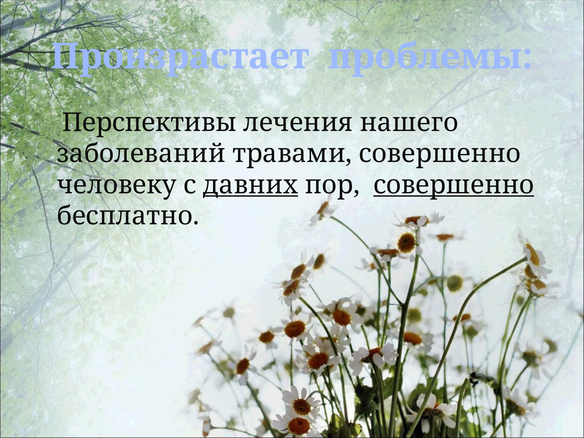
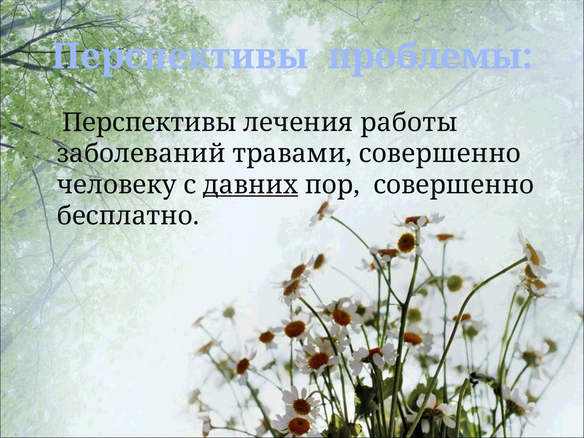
Произрастает at (180, 57): Произрастает -> Перспективы
нашего: нашего -> работы
совершенно at (454, 185) underline: present -> none
